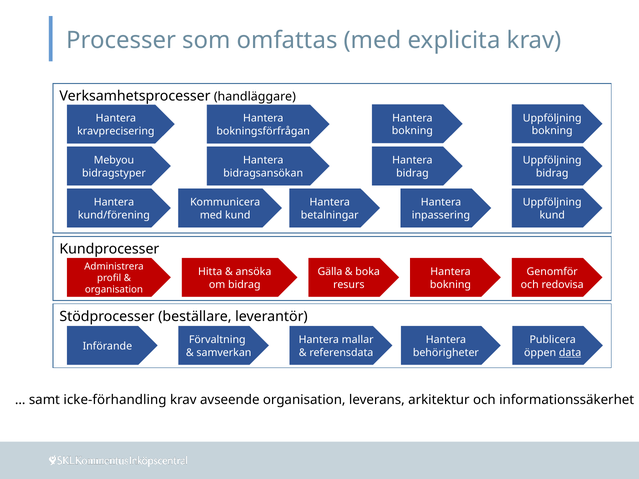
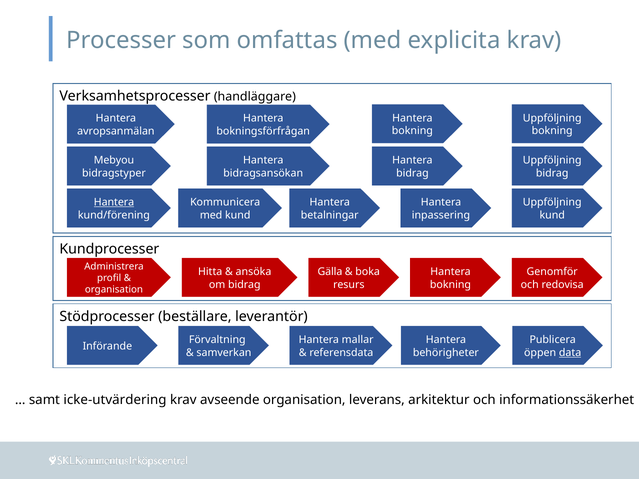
kravprecisering: kravprecisering -> avropsanmälan
Hantera at (114, 202) underline: none -> present
icke-förhandling: icke-förhandling -> icke-utvärdering
